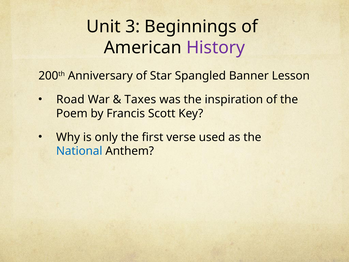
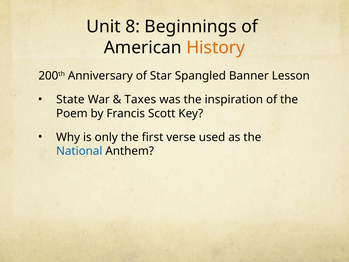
3: 3 -> 8
History colour: purple -> orange
Road: Road -> State
